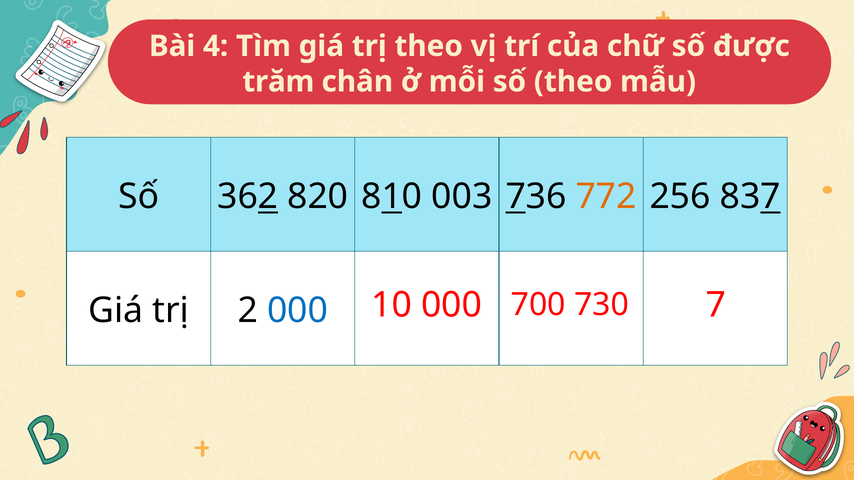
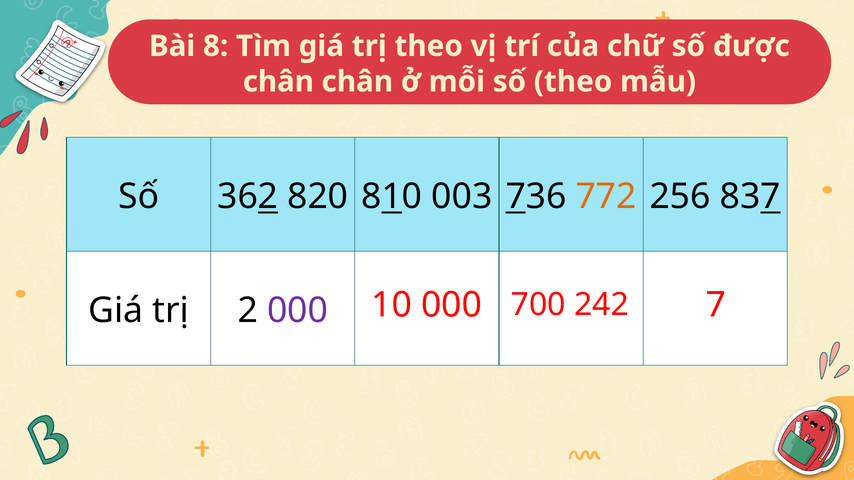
4: 4 -> 8
trăm at (278, 82): trăm -> chân
730: 730 -> 242
000 at (298, 311) colour: blue -> purple
